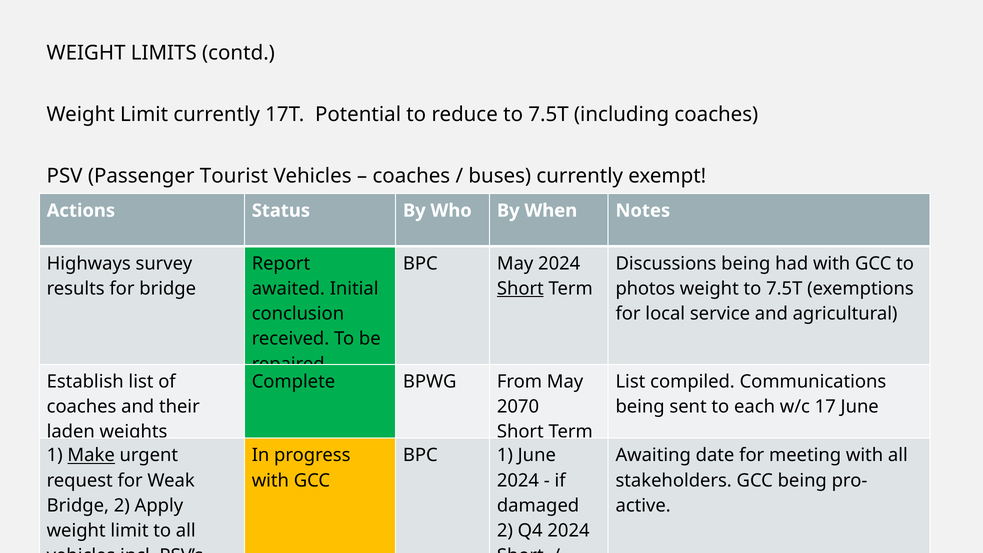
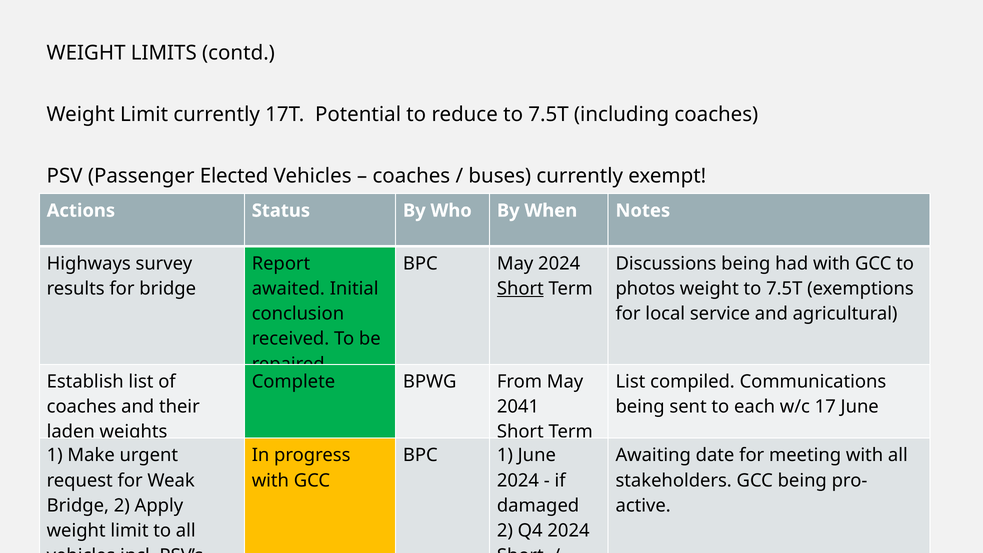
Tourist: Tourist -> Elected
2070: 2070 -> 2041
Make underline: present -> none
